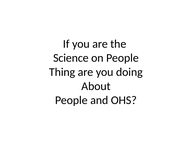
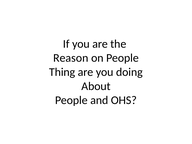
Science: Science -> Reason
